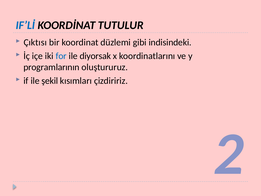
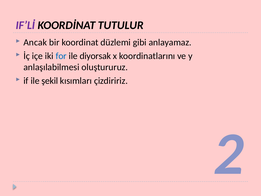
IF’Lİ colour: blue -> purple
Çıktısı: Çıktısı -> Ancak
indisindeki: indisindeki -> anlayamaz
programlarının: programlarının -> anlaşılabilmesi
